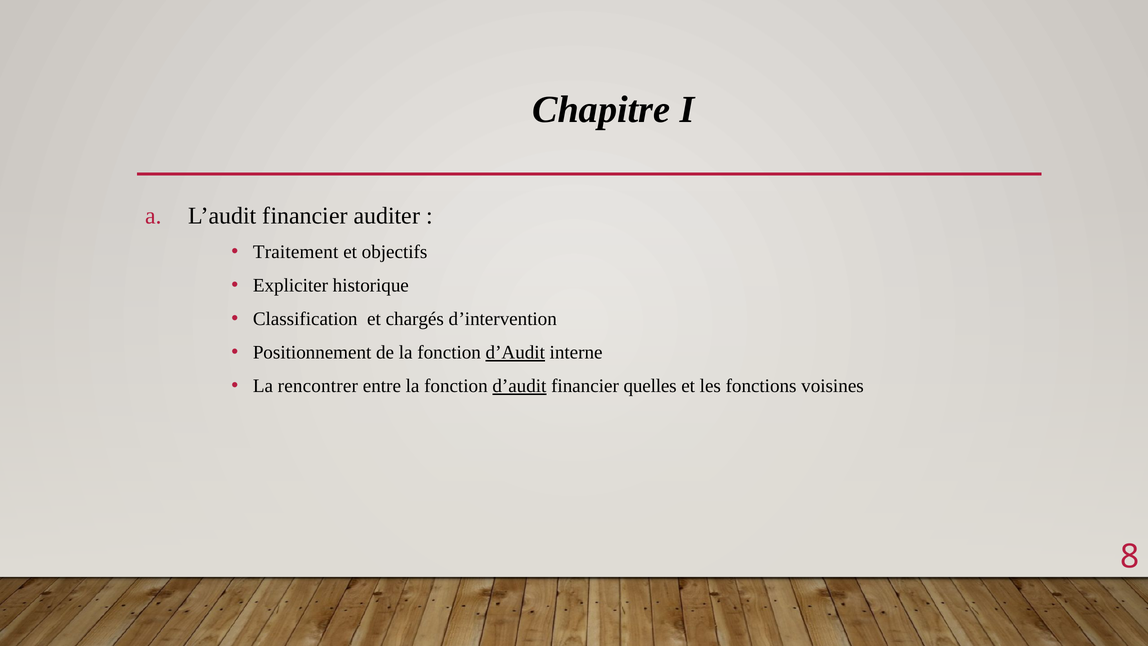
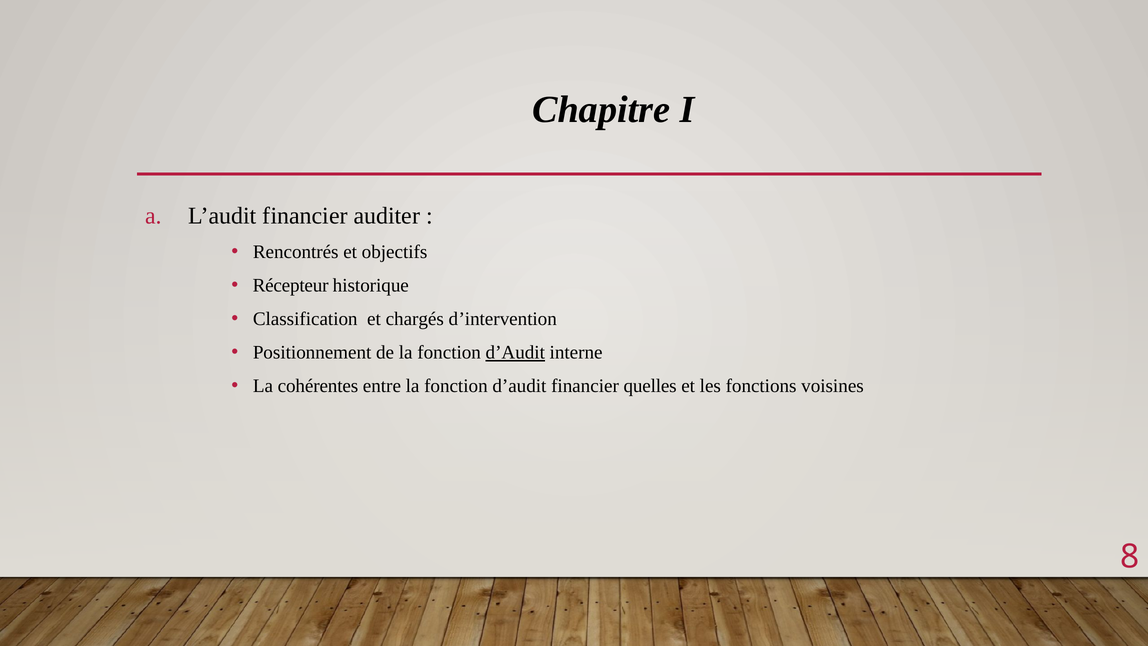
Traitement: Traitement -> Rencontrés
Expliciter: Expliciter -> Récepteur
rencontrer: rencontrer -> cohérentes
d’audit at (519, 386) underline: present -> none
